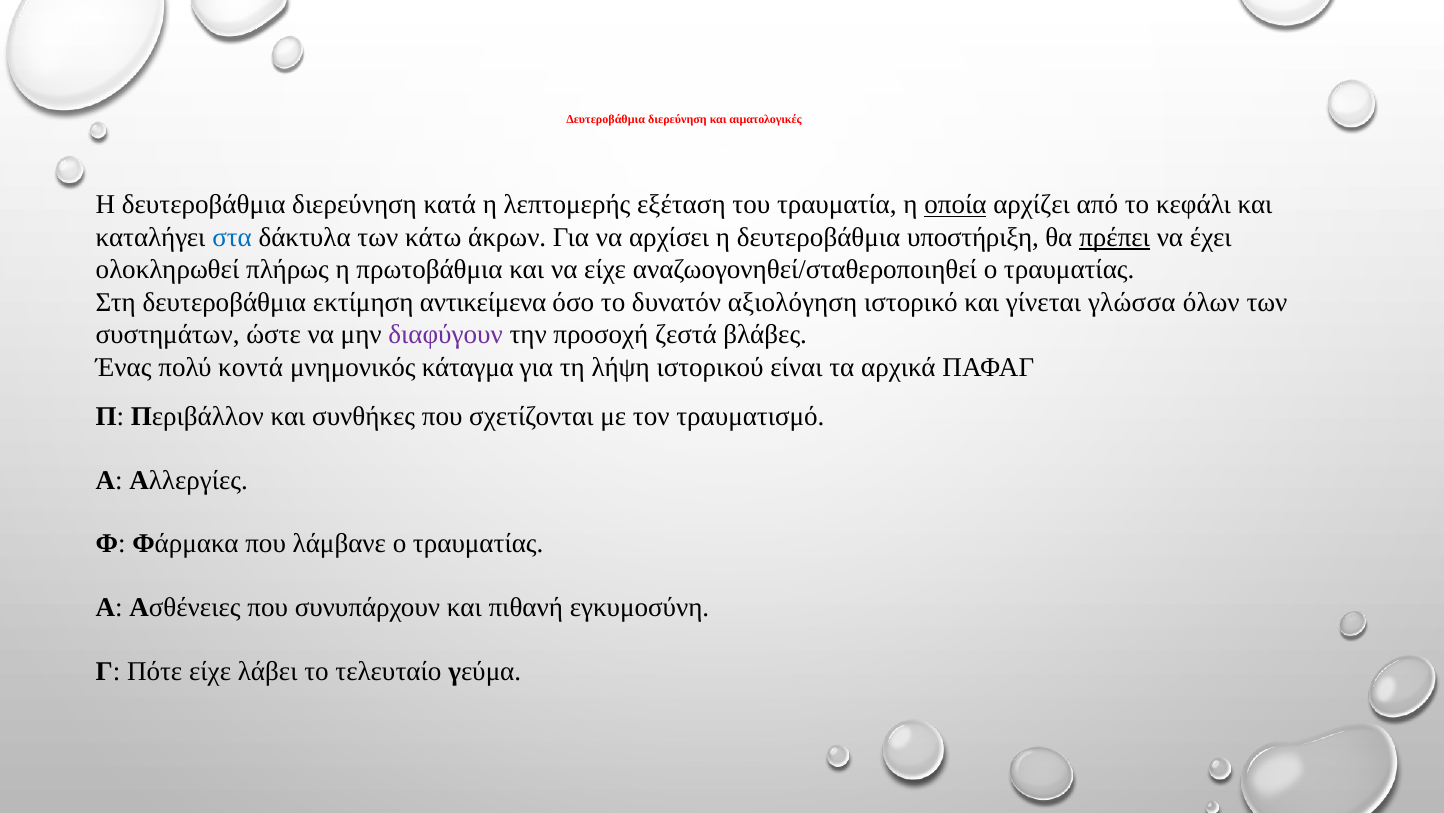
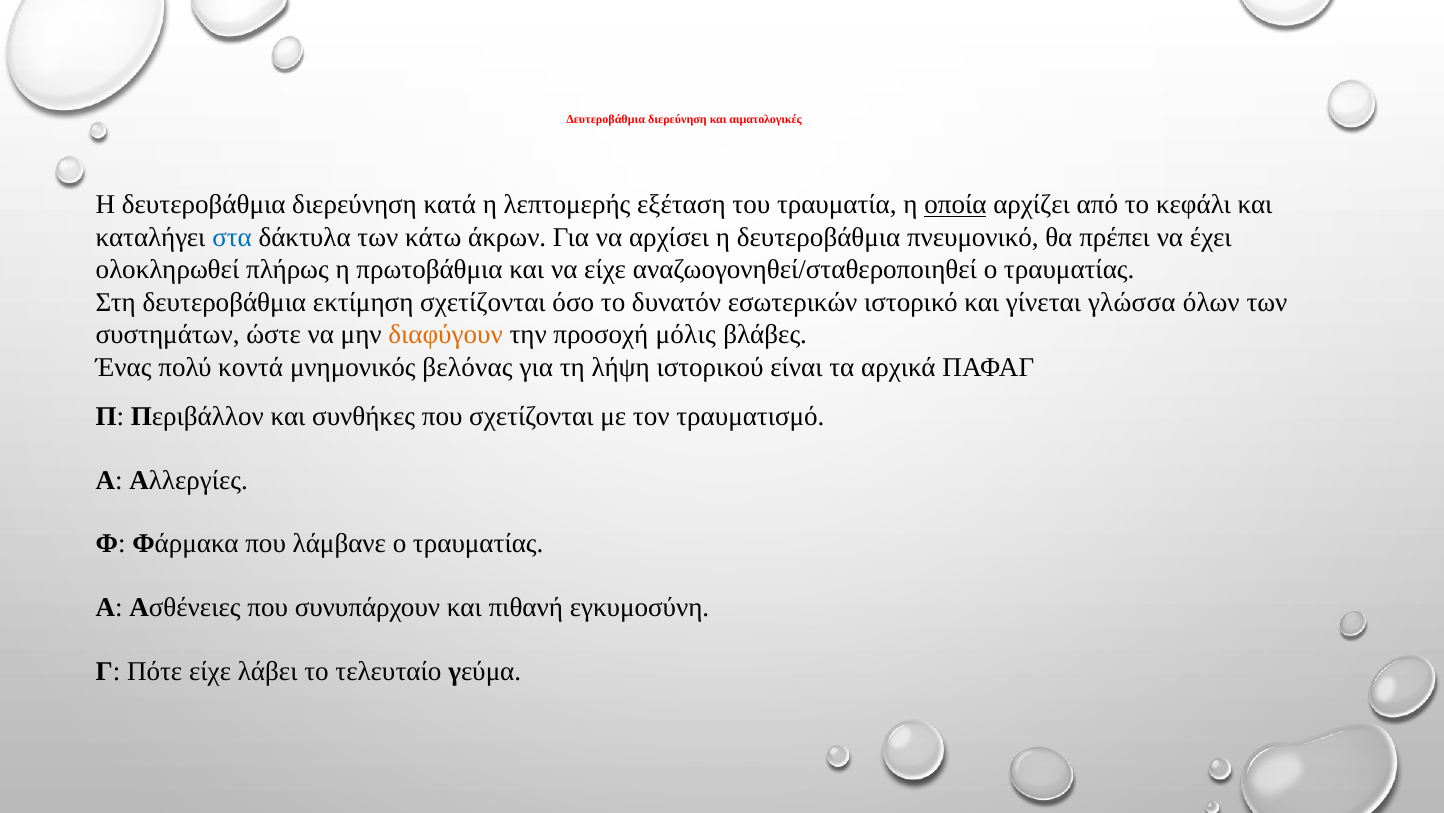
υποστήριξη: υποστήριξη -> πνευμονικό
πρέπει underline: present -> none
εκτίμηση αντικείμενα: αντικείμενα -> σχετίζονται
αξιολόγηση: αξιολόγηση -> εσωτερικών
διαφύγουν colour: purple -> orange
ζεστά: ζεστά -> μόλις
κάταγμα: κάταγμα -> βελόνας
